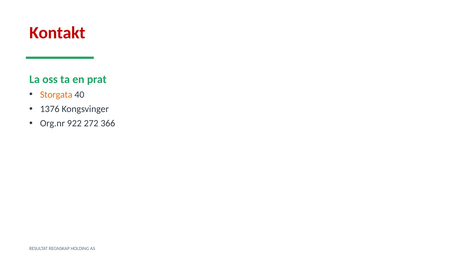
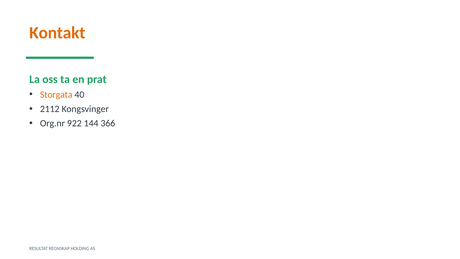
Kontakt colour: red -> orange
1376: 1376 -> 2112
272: 272 -> 144
